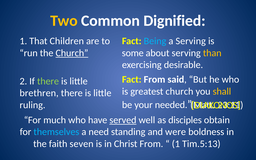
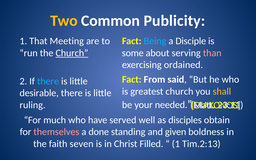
Dignified: Dignified -> Publicity
Children: Children -> Meeting
a Serving: Serving -> Disciple
than colour: yellow -> pink
desirable: desirable -> ordained
there at (48, 81) colour: light green -> light blue
brethren: brethren -> desirable
served underline: present -> none
themselves colour: light blue -> pink
need: need -> done
were: were -> given
Christ From: From -> Filled
Tim.5:13: Tim.5:13 -> Tim.2:13
